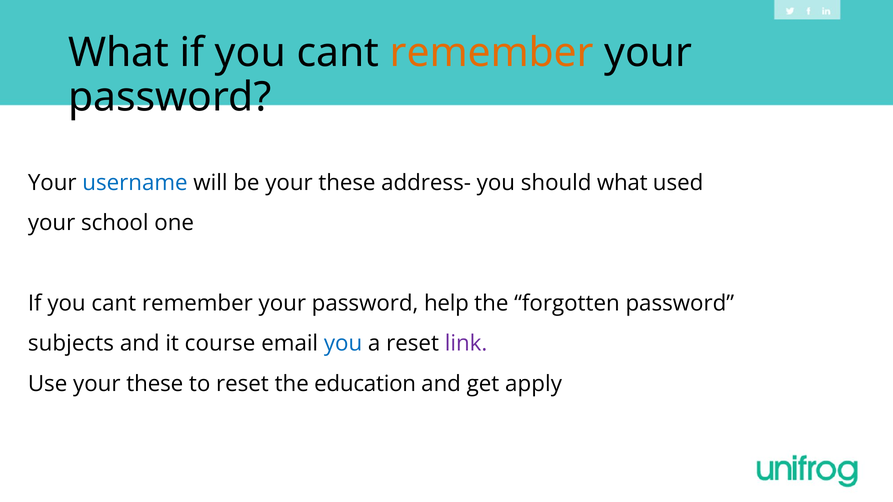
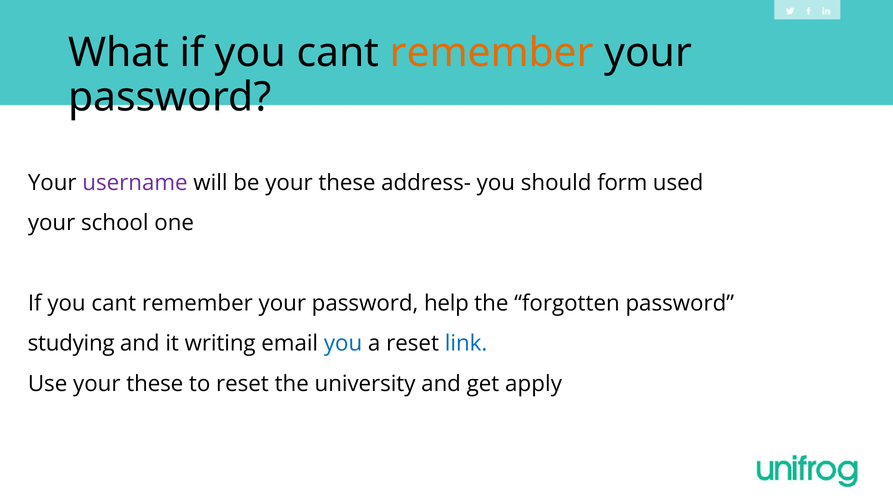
username colour: blue -> purple
should what: what -> form
subjects: subjects -> studying
course: course -> writing
link colour: purple -> blue
education: education -> university
